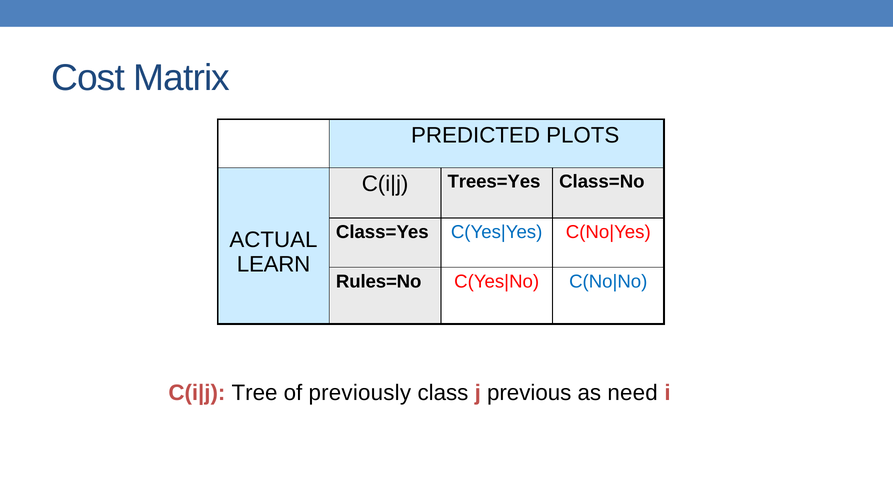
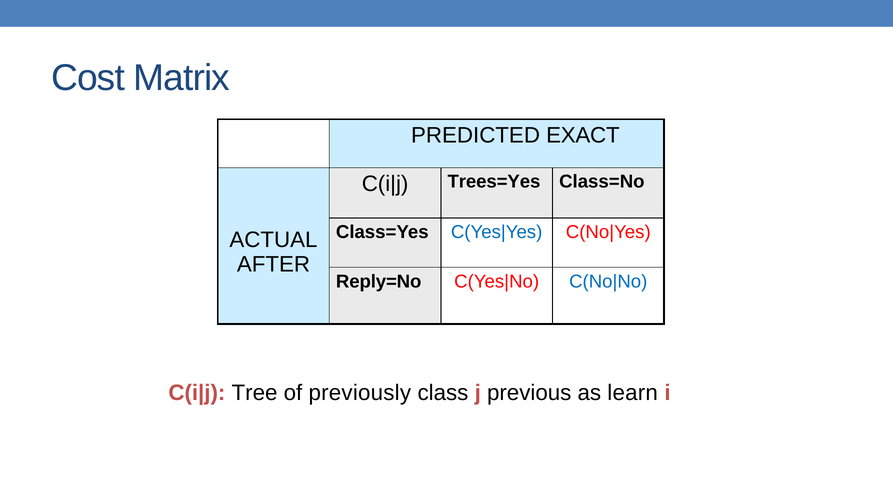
PLOTS: PLOTS -> EXACT
LEARN: LEARN -> AFTER
Rules=No: Rules=No -> Reply=No
need: need -> learn
